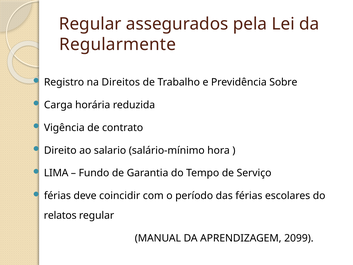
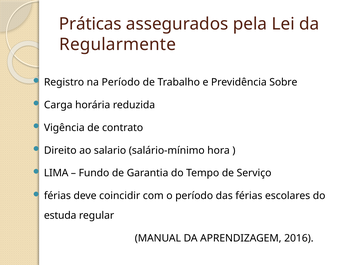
Regular at (90, 24): Regular -> Práticas
na Direitos: Direitos -> Período
relatos: relatos -> estuda
2099: 2099 -> 2016
